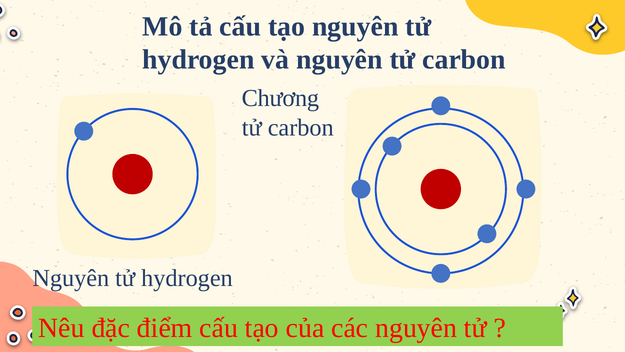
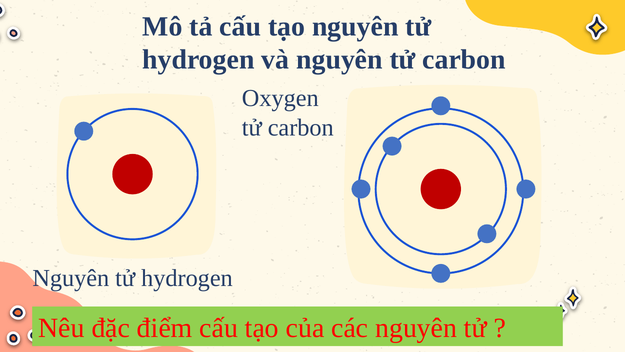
Chương: Chương -> Oxygen
